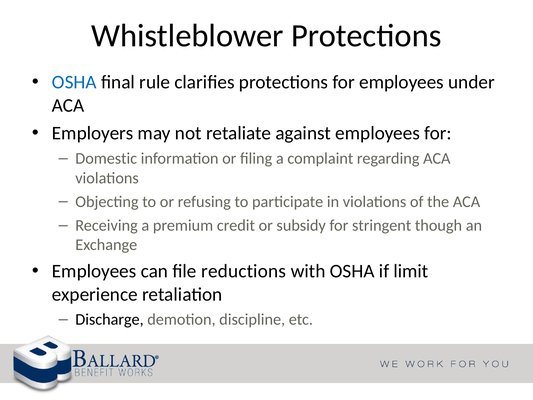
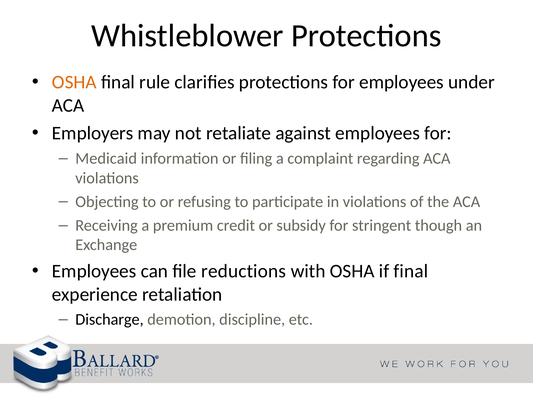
OSHA at (74, 82) colour: blue -> orange
Domestic: Domestic -> Medicaid
if limit: limit -> final
